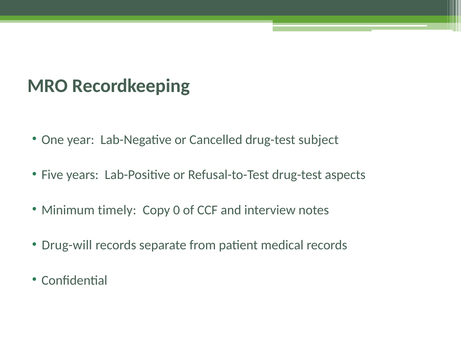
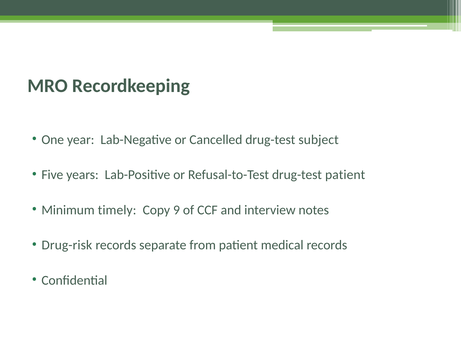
drug-test aspects: aspects -> patient
0: 0 -> 9
Drug-will: Drug-will -> Drug-risk
